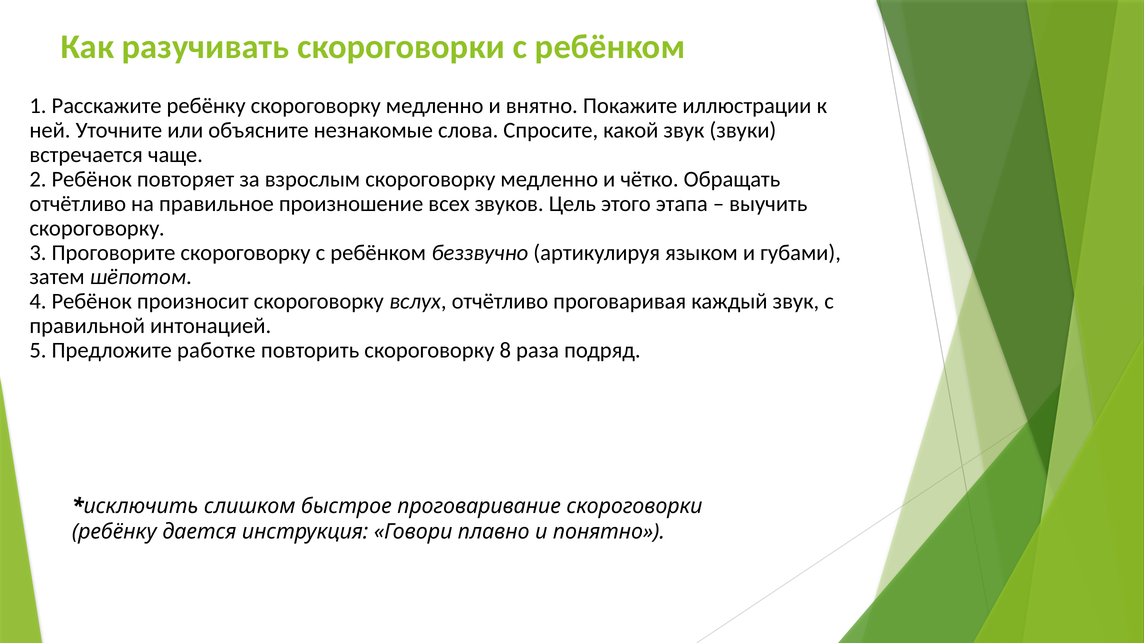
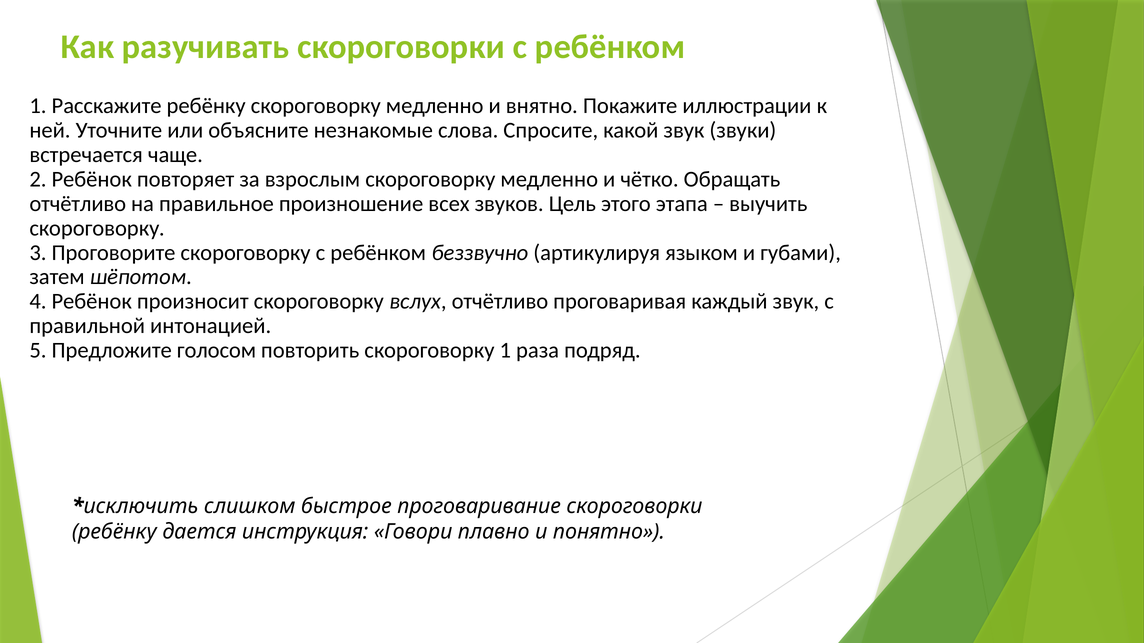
работке: работке -> голосом
скороговорку 8: 8 -> 1
